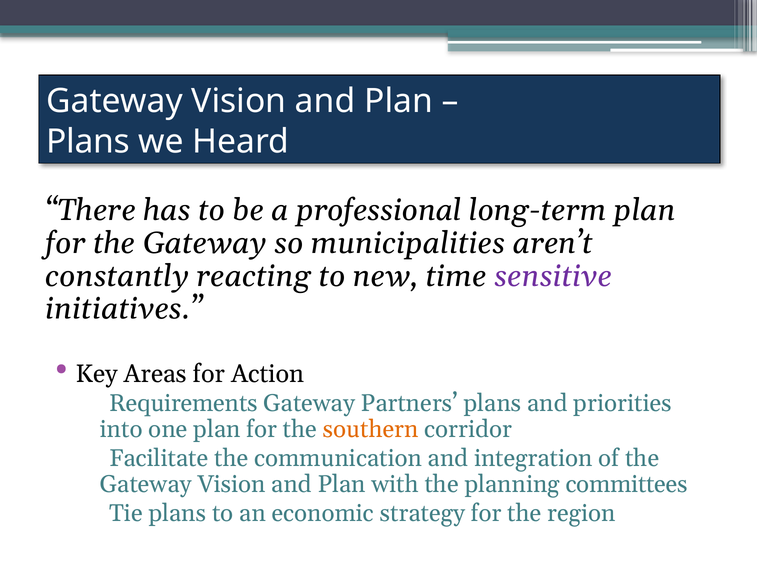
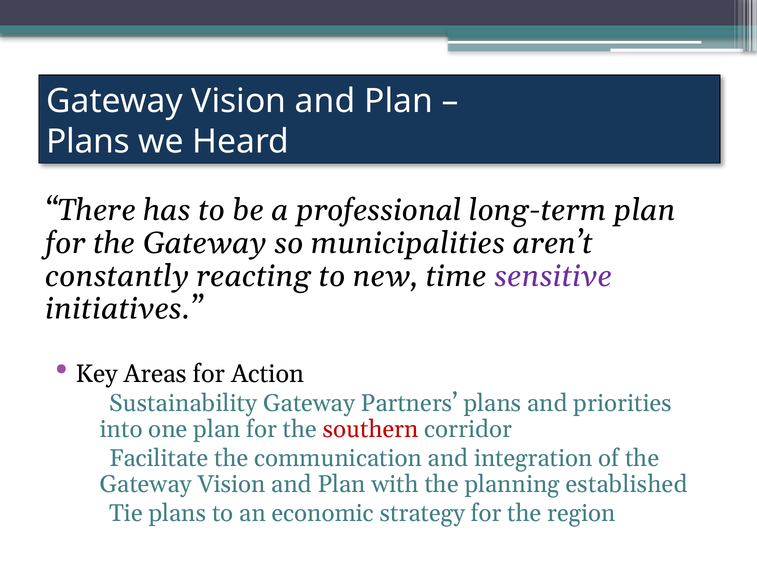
Requirements: Requirements -> Sustainability
southern colour: orange -> red
committees: committees -> established
